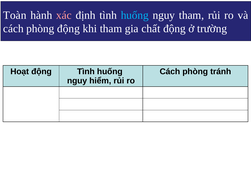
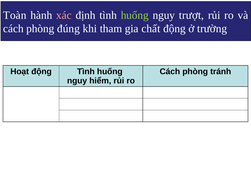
huống at (135, 15) colour: light blue -> light green
nguy tham: tham -> trượt
phòng động: động -> đúng
